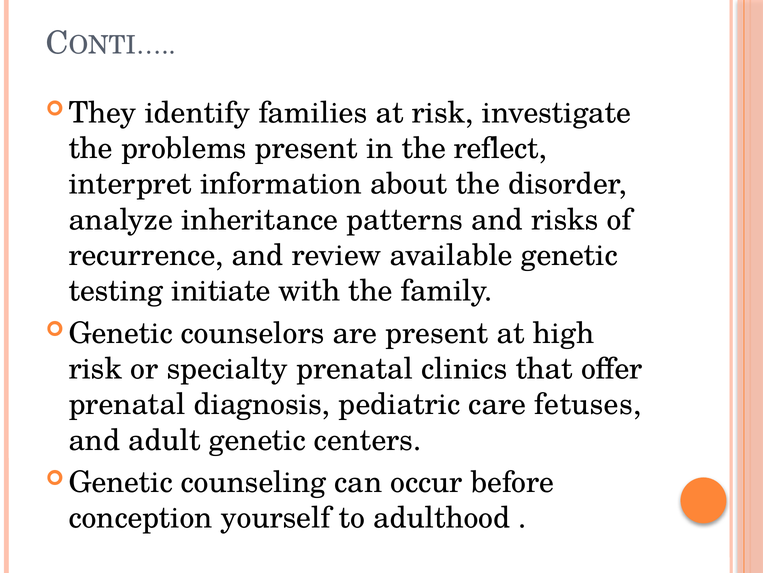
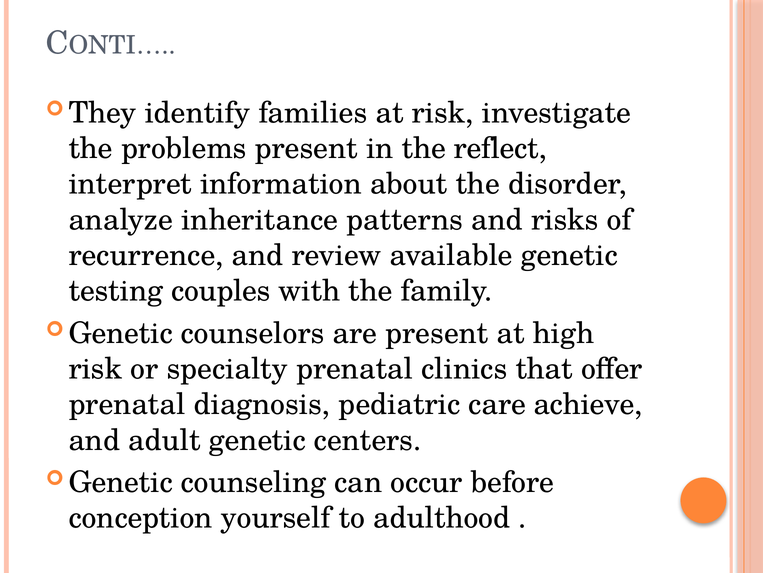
initiate: initiate -> couples
fetuses: fetuses -> achieve
